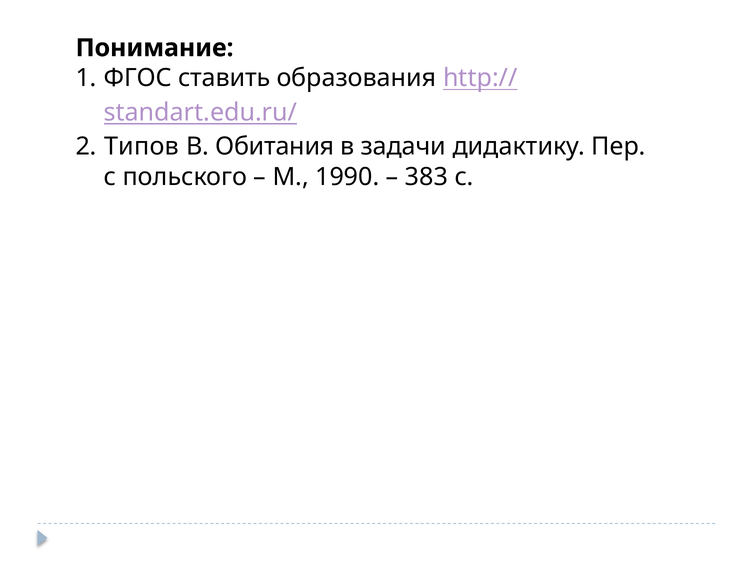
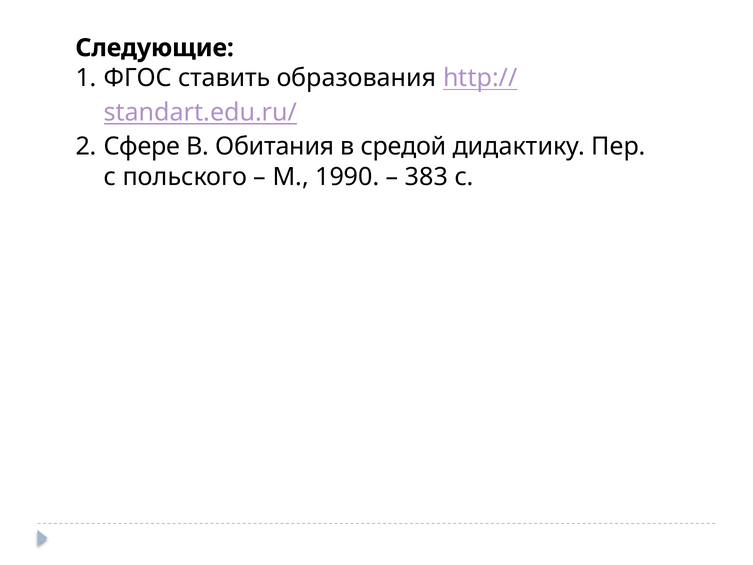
Понимание: Понимание -> Следующие
Типов: Типов -> Сфере
задачи: задачи -> средой
